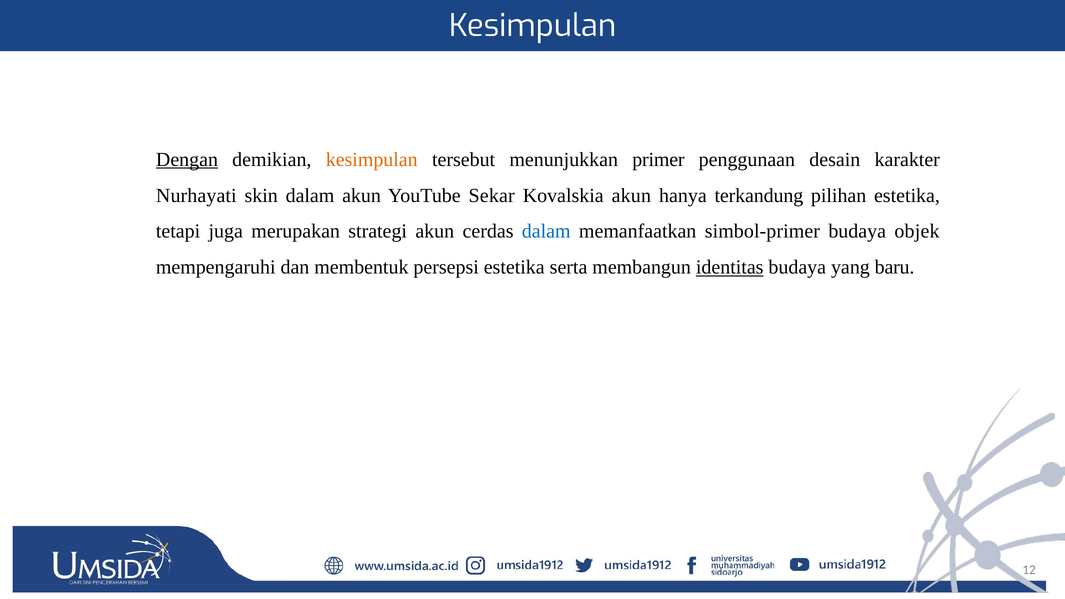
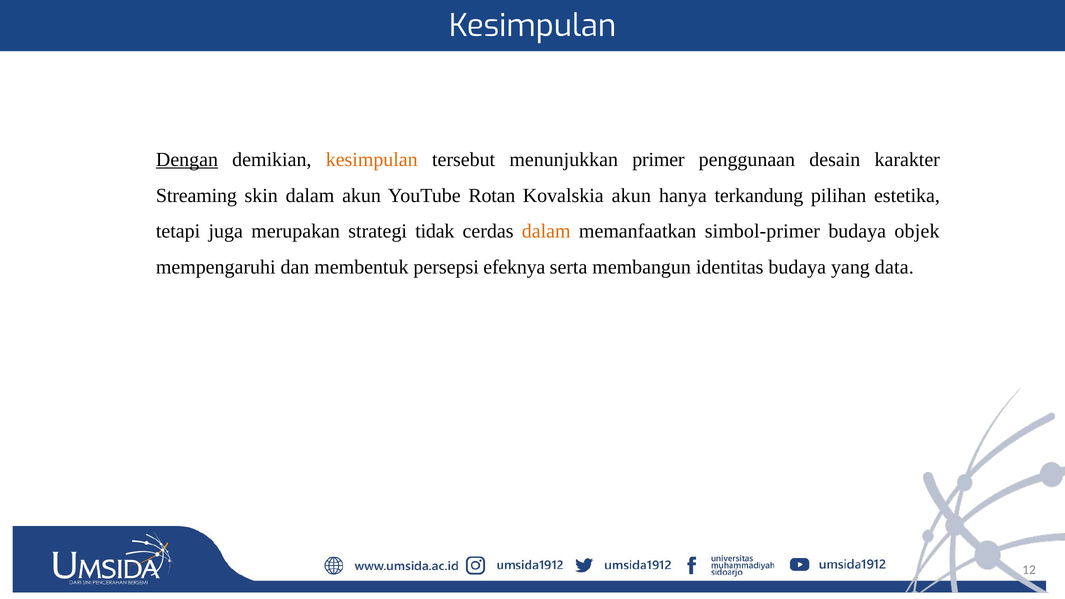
Nurhayati: Nurhayati -> Streaming
Sekar: Sekar -> Rotan
strategi akun: akun -> tidak
dalam at (546, 231) colour: blue -> orange
persepsi estetika: estetika -> efeknya
identitas underline: present -> none
baru: baru -> data
